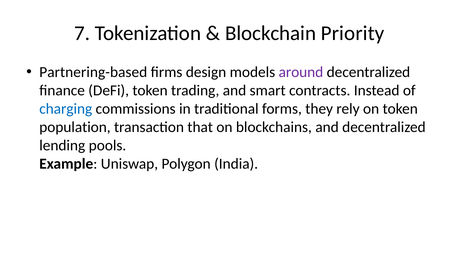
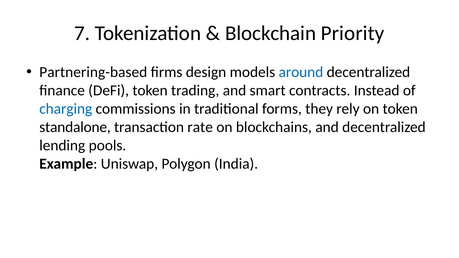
around colour: purple -> blue
population: population -> standalone
that: that -> rate
